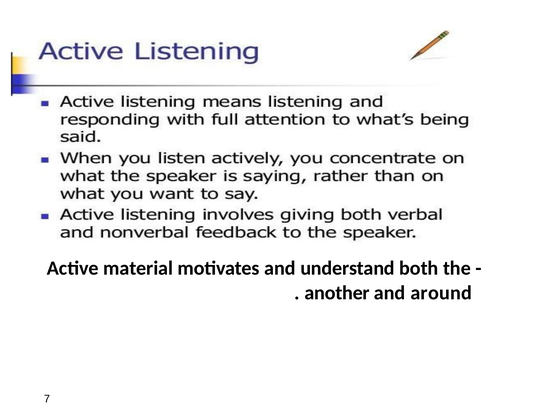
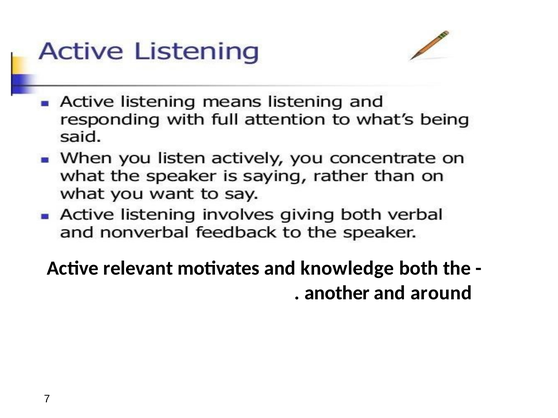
material: material -> relevant
understand: understand -> knowledge
